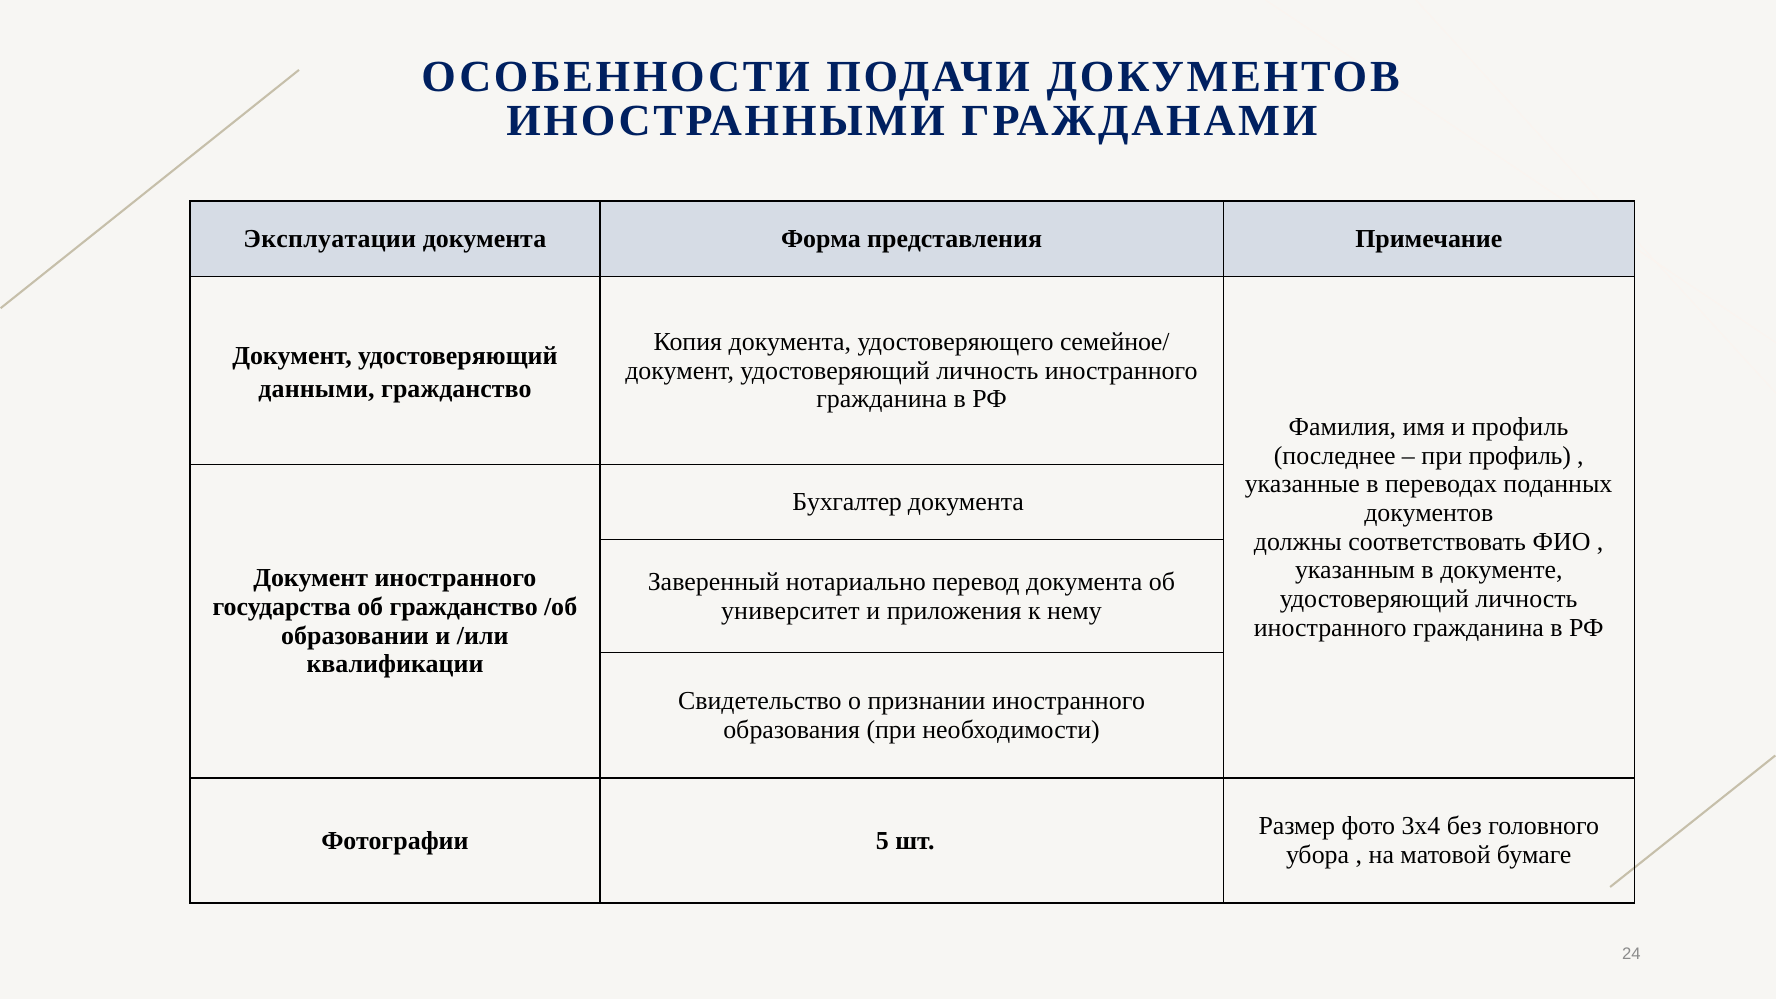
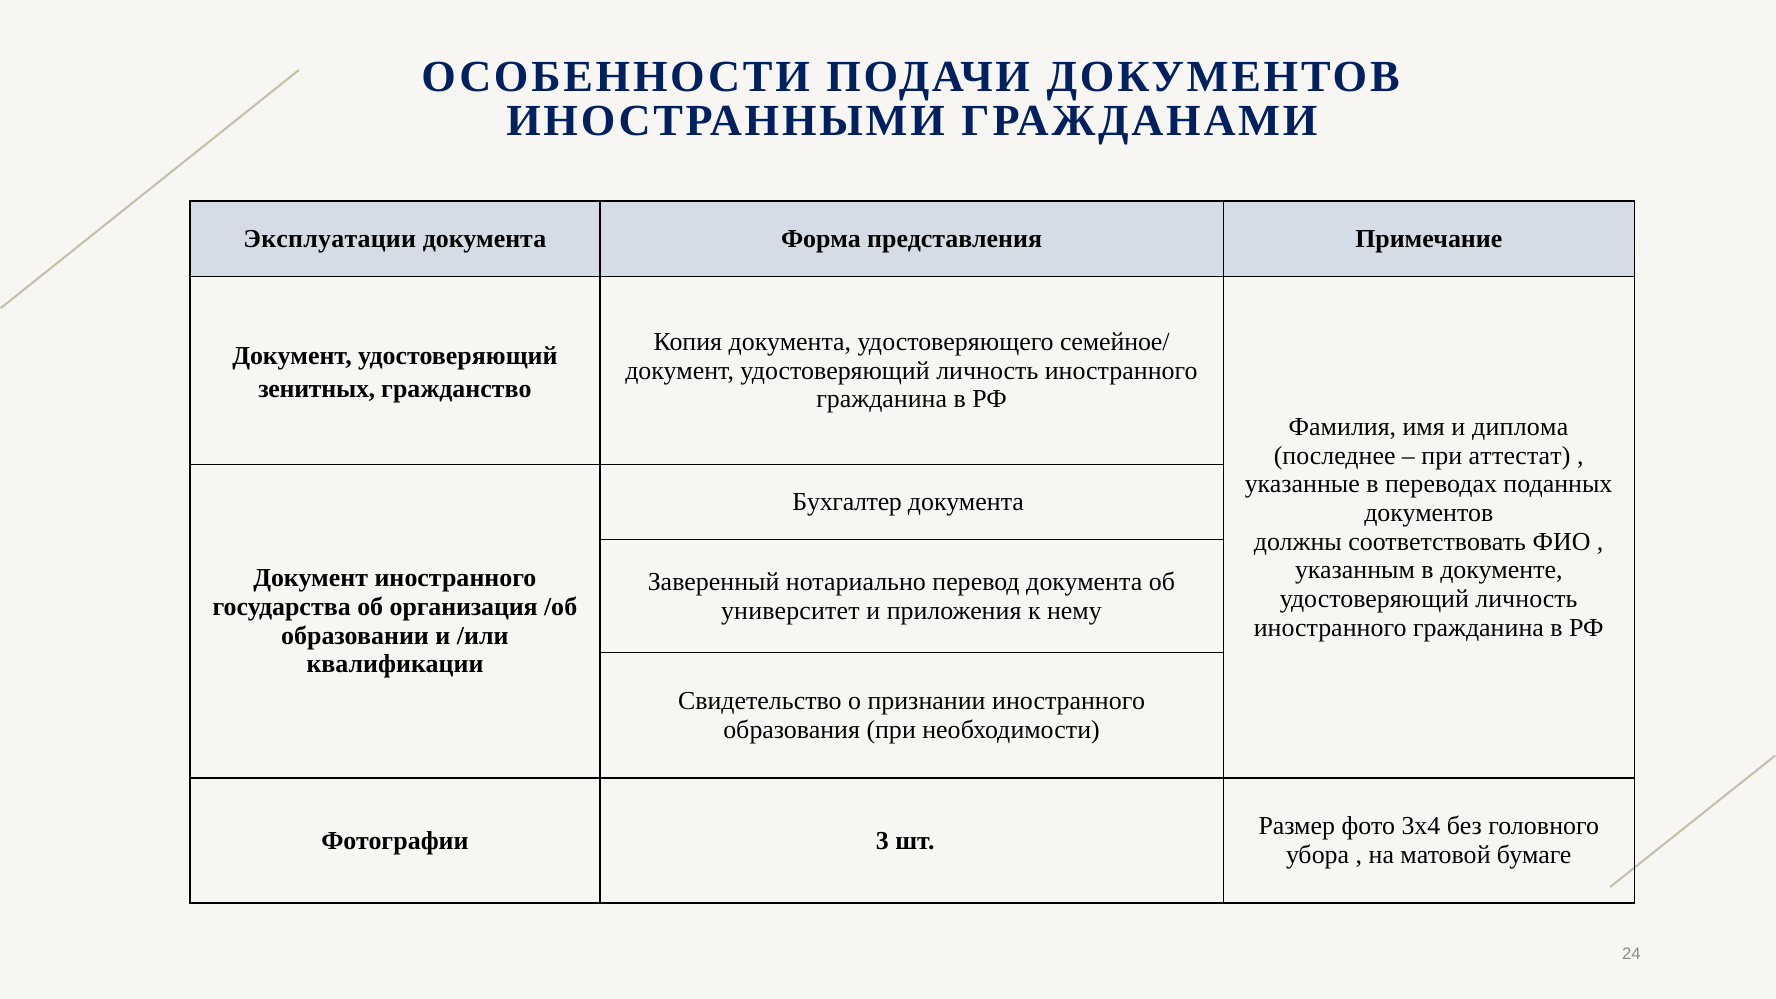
данными: данными -> зенитных
и профиль: профиль -> диплома
при профиль: профиль -> аттестат
об гражданство: гражданство -> организация
5: 5 -> 3
